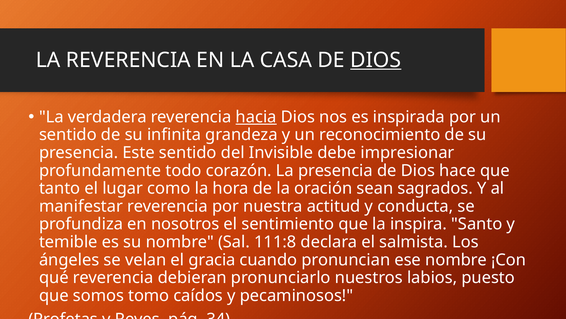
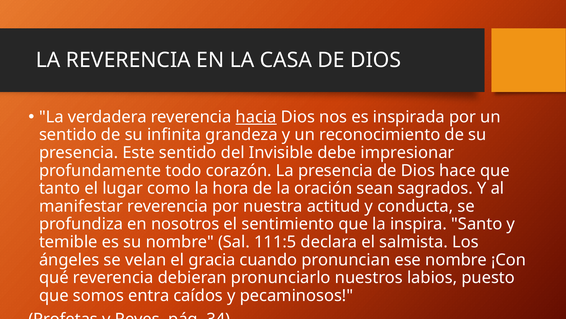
DIOS at (376, 60) underline: present -> none
111:8: 111:8 -> 111:5
tomo: tomo -> entra
